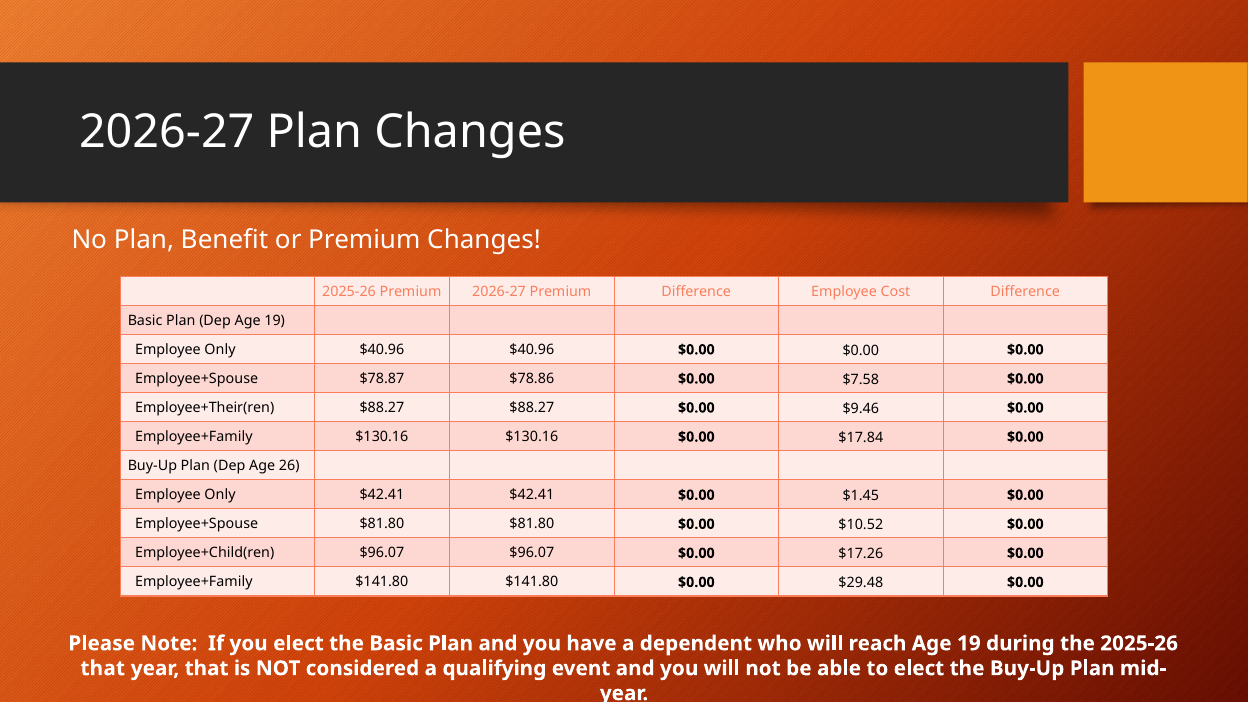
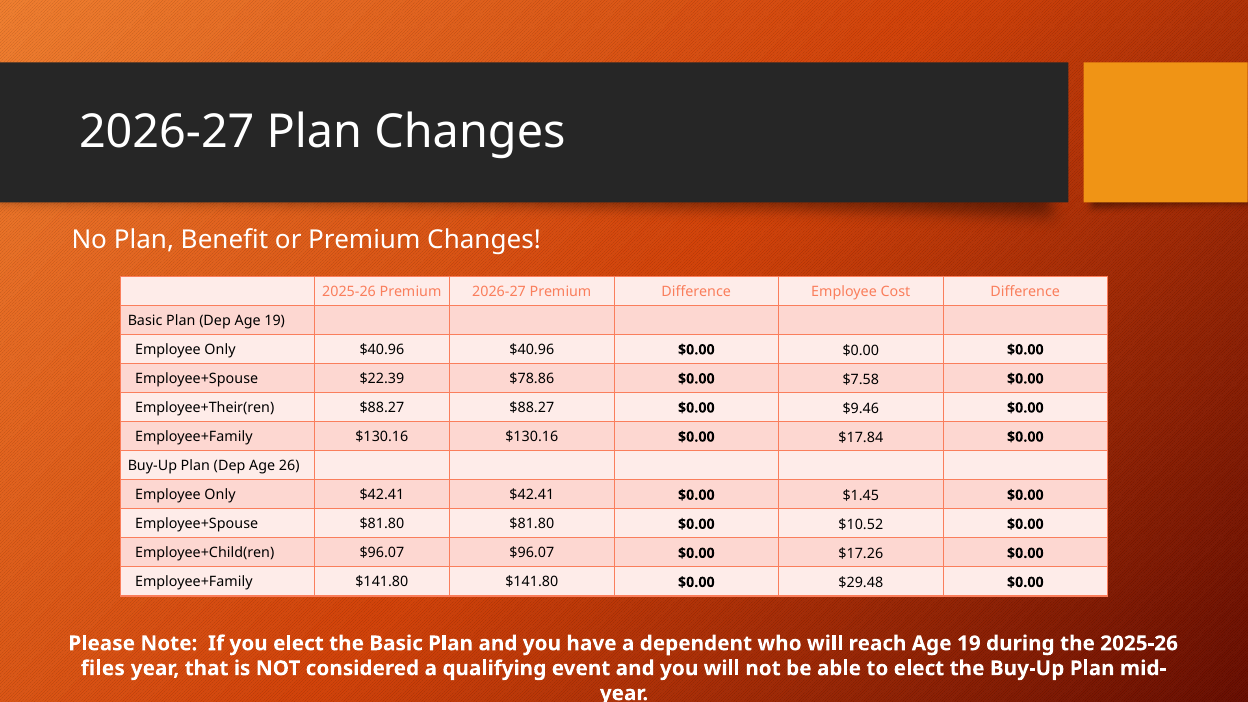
$78.87: $78.87 -> $22.39
that at (103, 668): that -> files
